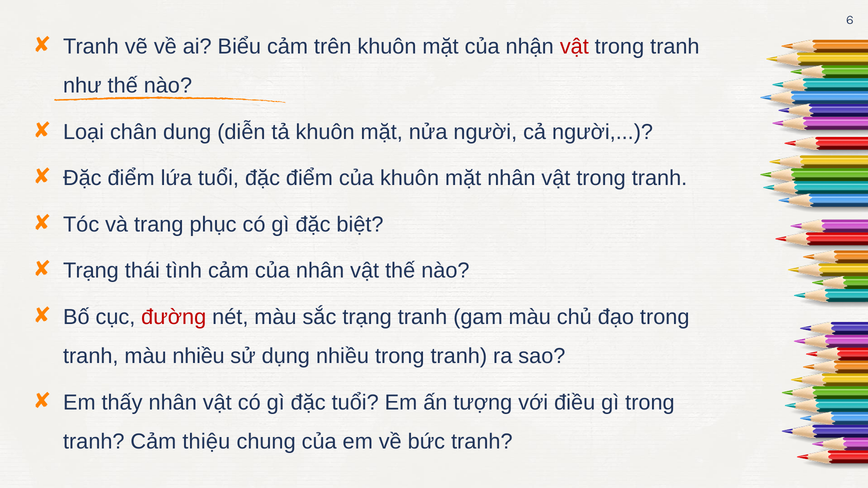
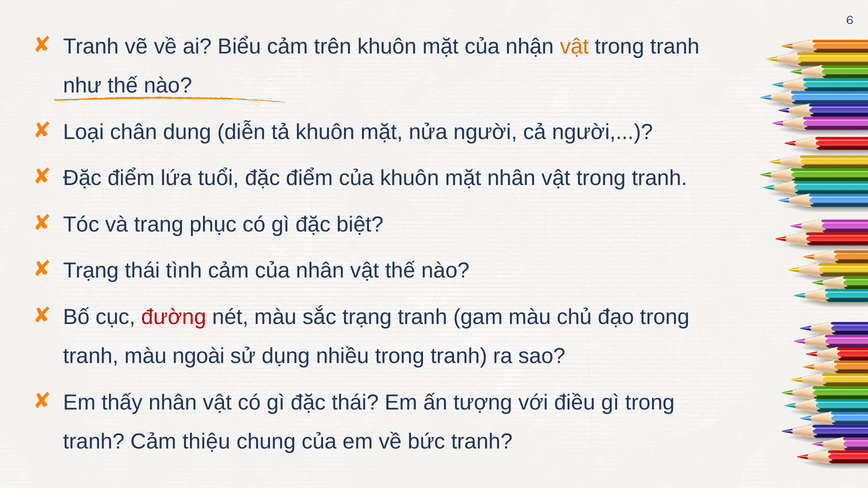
vật at (574, 47) colour: red -> orange
màu nhiều: nhiều -> ngoài
đặc tuổi: tuổi -> thái
